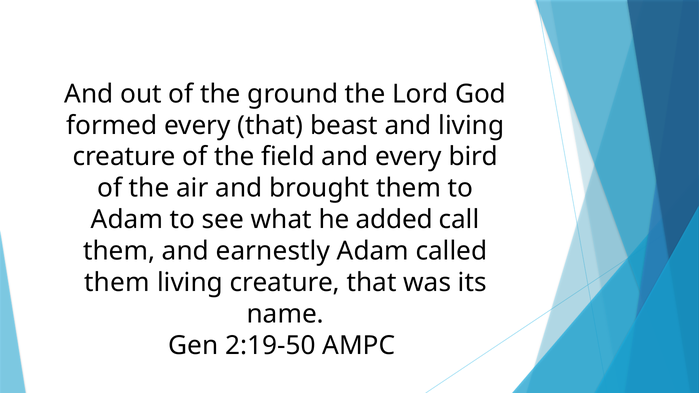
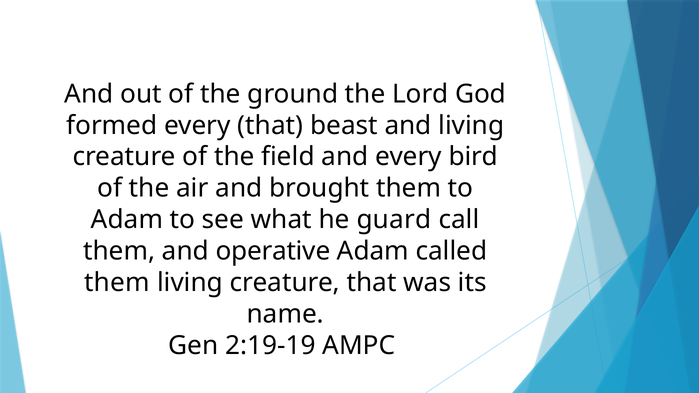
added: added -> guard
earnestly: earnestly -> operative
2:19-50: 2:19-50 -> 2:19-19
